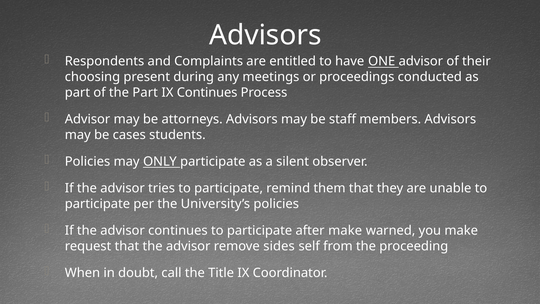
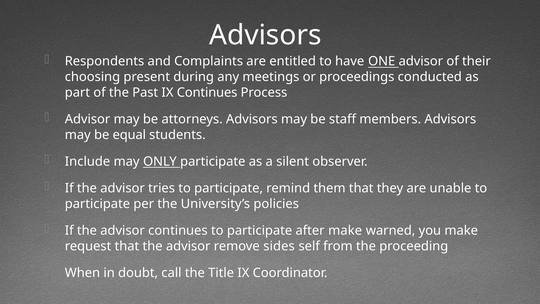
the Part: Part -> Past
cases: cases -> equal
Policies at (88, 161): Policies -> Include
